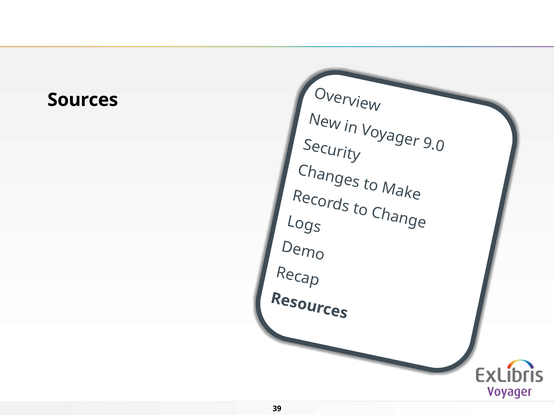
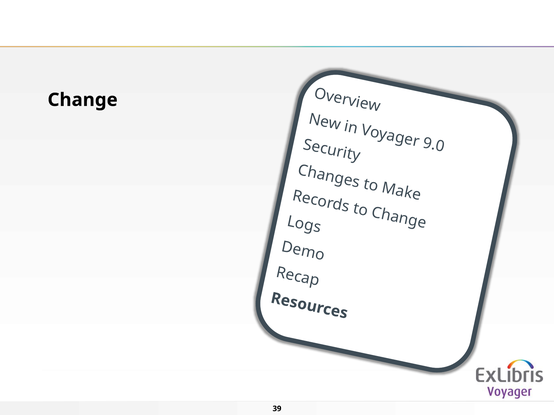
Sources: Sources -> Change
